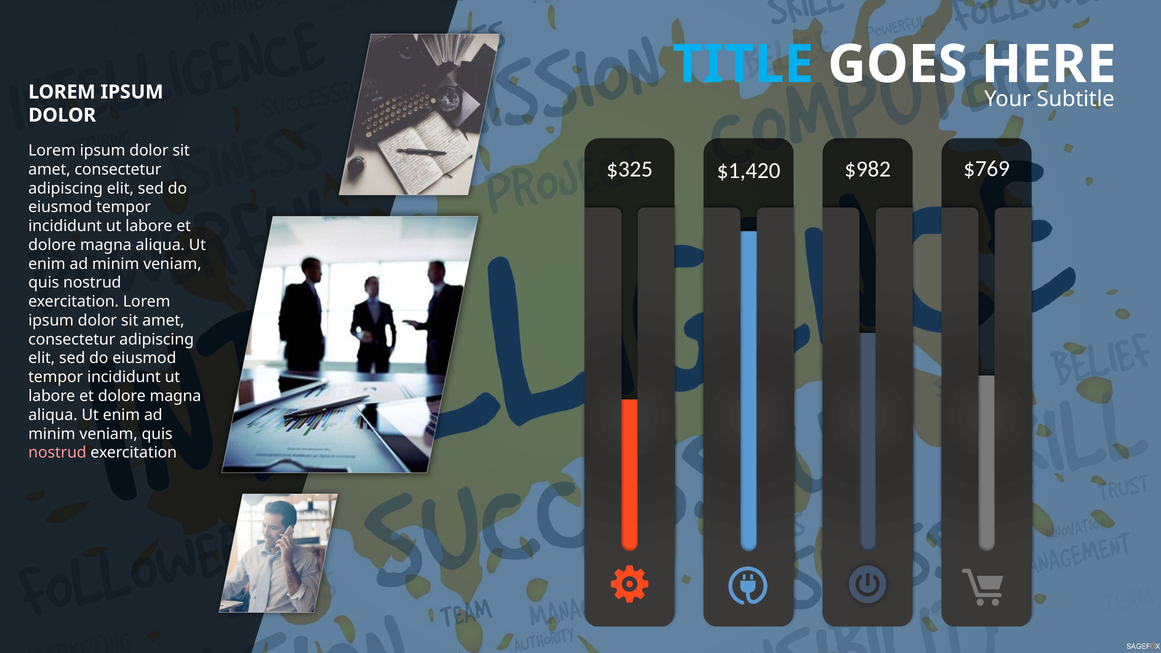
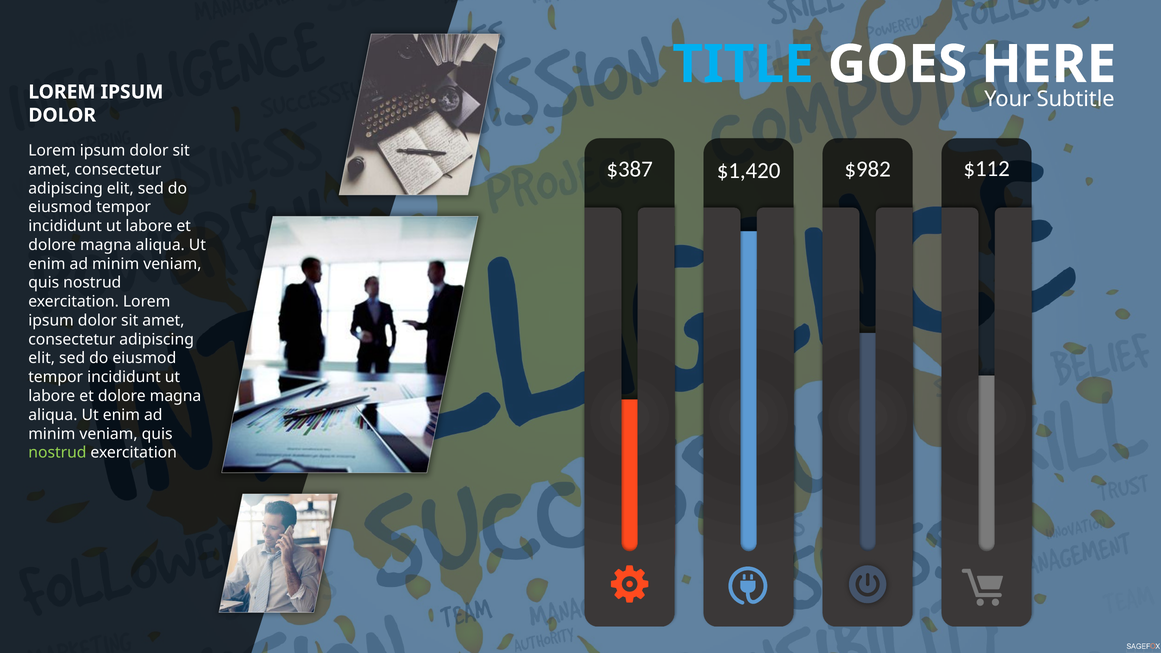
$325: $325 -> $387
$769: $769 -> $112
nostrud at (57, 453) colour: pink -> light green
